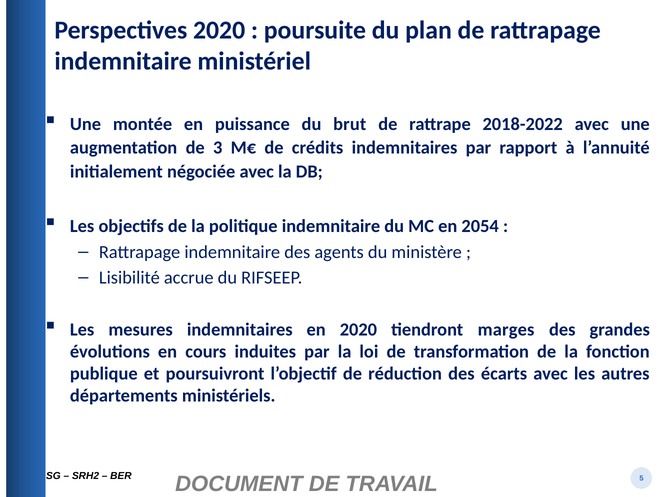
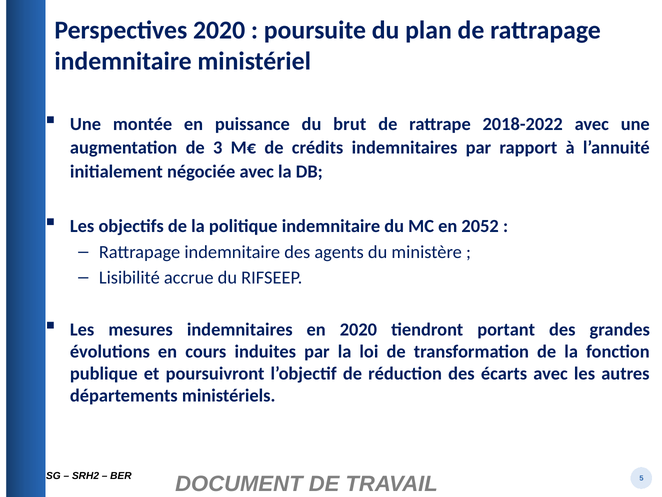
2054: 2054 -> 2052
marges: marges -> portant
